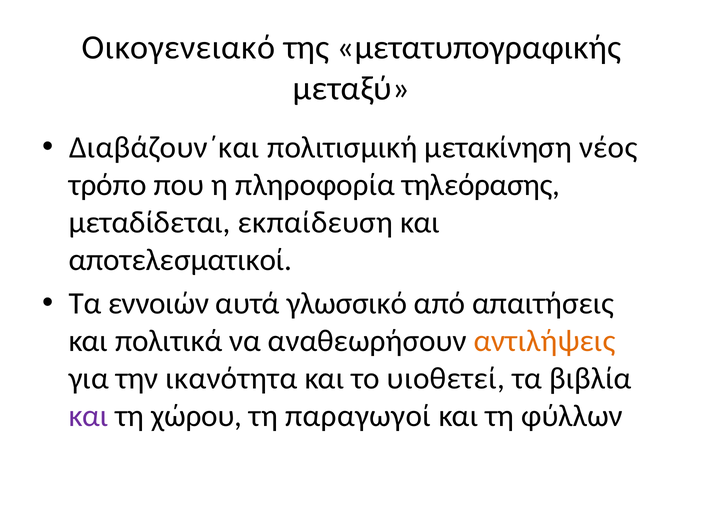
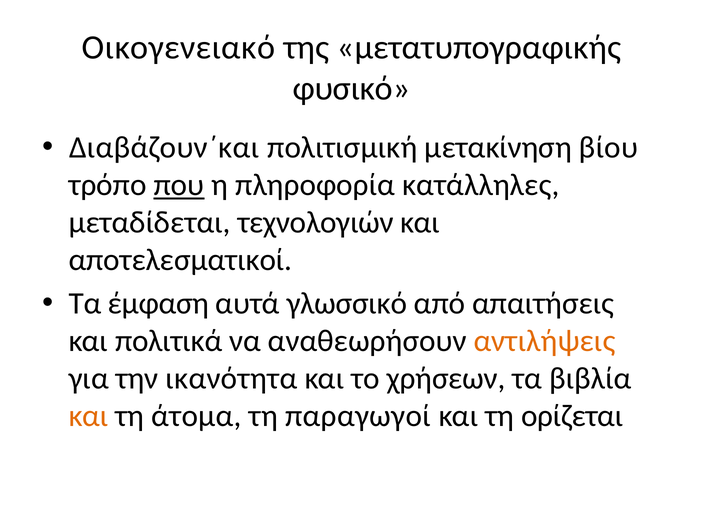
μεταξύ: μεταξύ -> φυσικό
νέος: νέος -> βίου
που underline: none -> present
τηλεόρασης: τηλεόρασης -> κατάλληλες
εκπαίδευση: εκπαίδευση -> τεχνολογιών
εννοιών: εννοιών -> έμφαση
υιοθετεί: υιοθετεί -> χρήσεων
και at (88, 416) colour: purple -> orange
χώρου: χώρου -> άτομα
φύλλων: φύλλων -> ορίζεται
